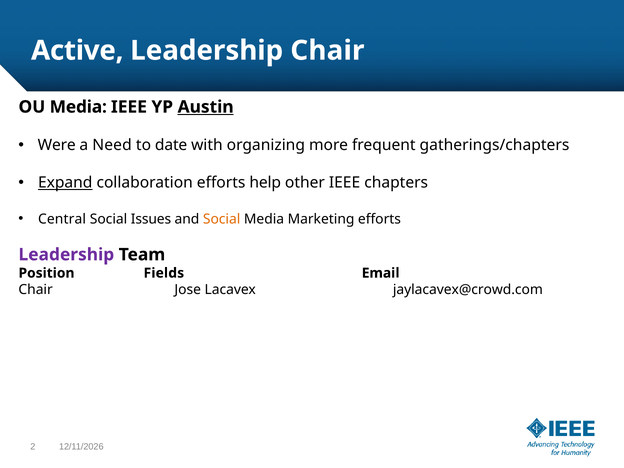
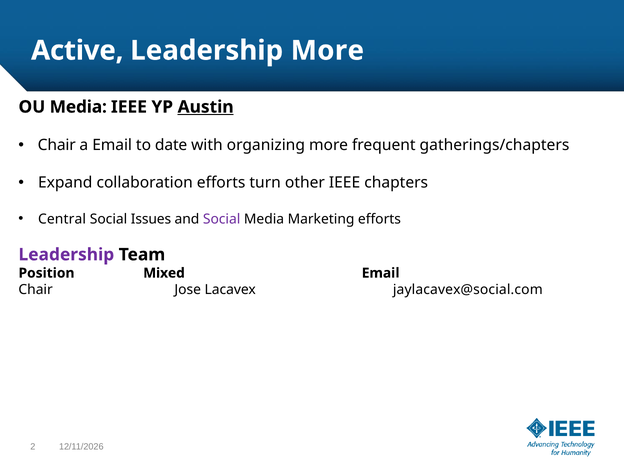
Leadership Chair: Chair -> More
Were at (57, 145): Were -> Chair
a Need: Need -> Email
Expand underline: present -> none
help: help -> turn
Social at (222, 219) colour: orange -> purple
Fields: Fields -> Mixed
jaylacavex@crowd.com: jaylacavex@crowd.com -> jaylacavex@social.com
